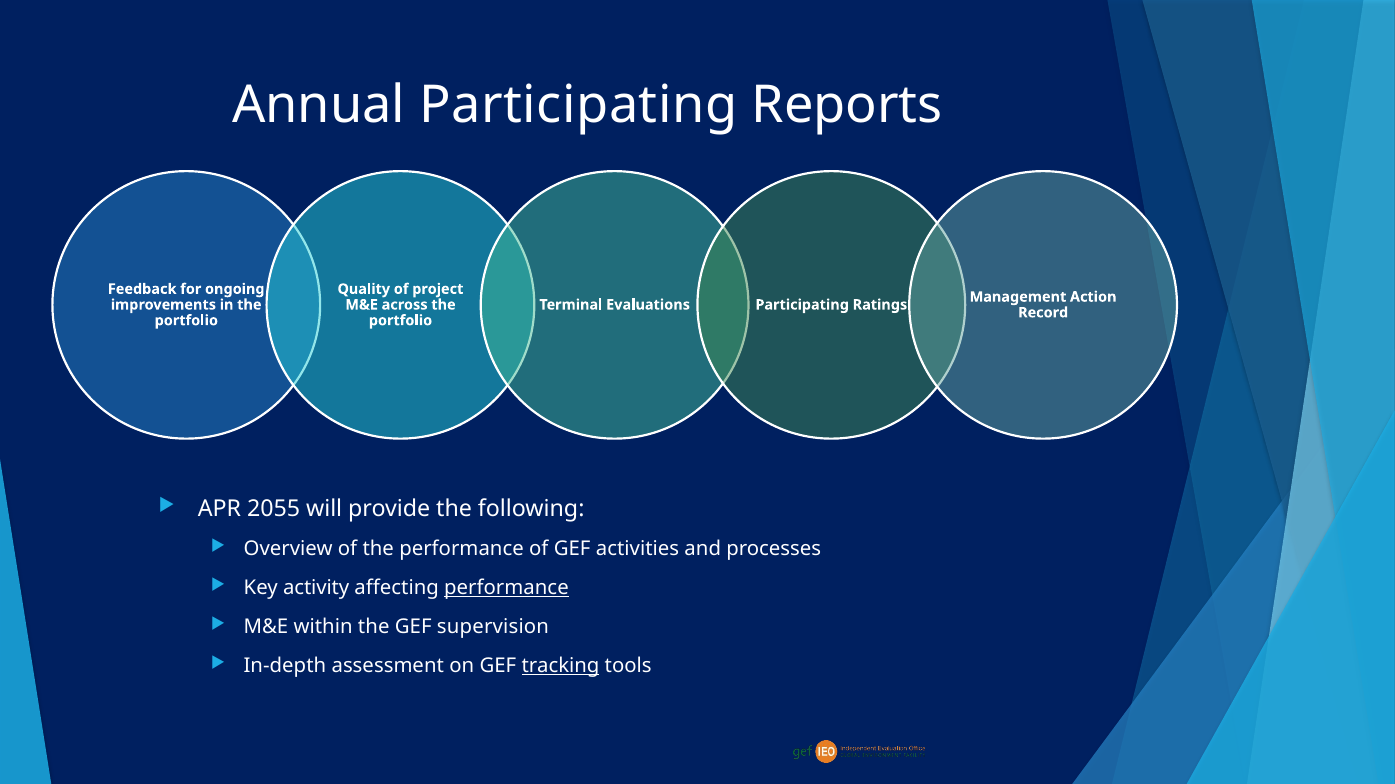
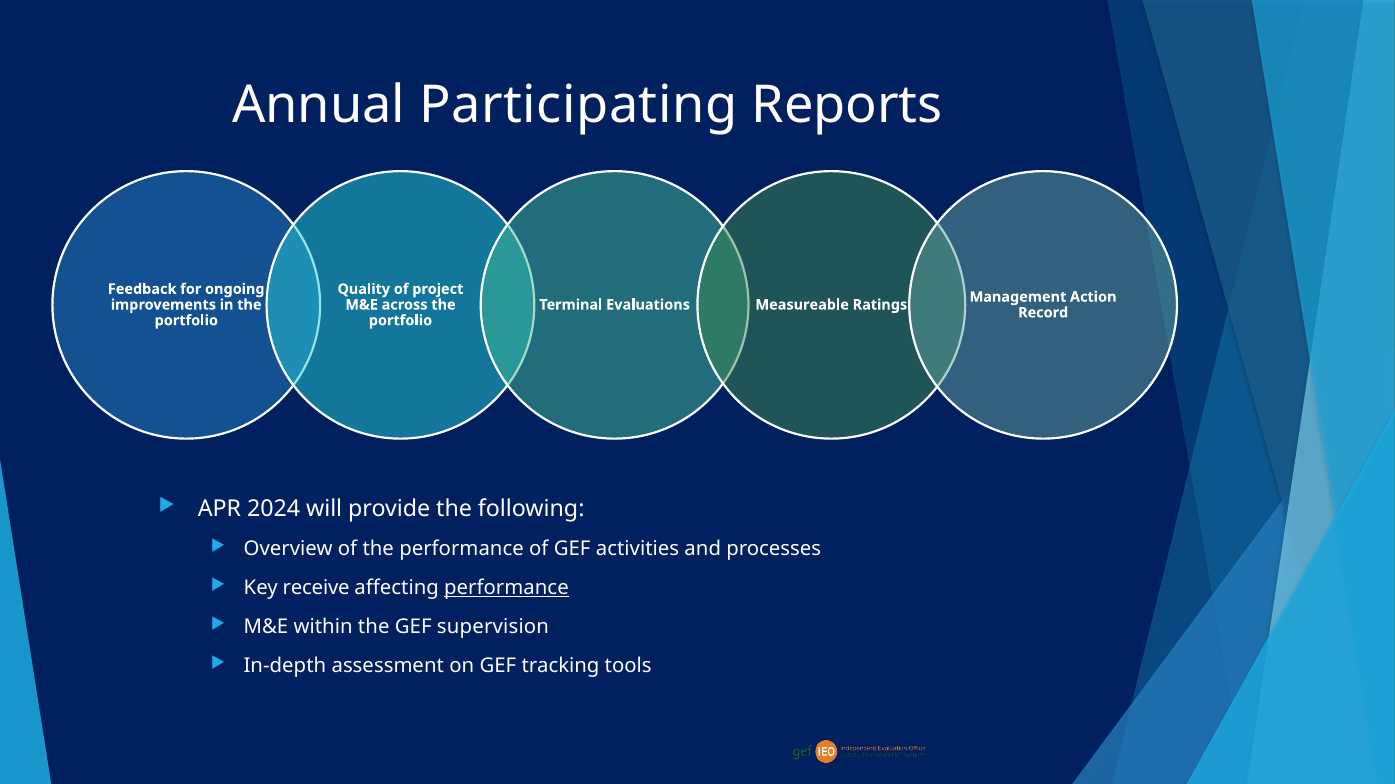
Participating at (802, 305): Participating -> Measureable
2055: 2055 -> 2024
activity: activity -> receive
tracking underline: present -> none
